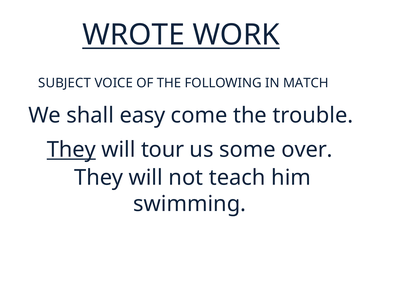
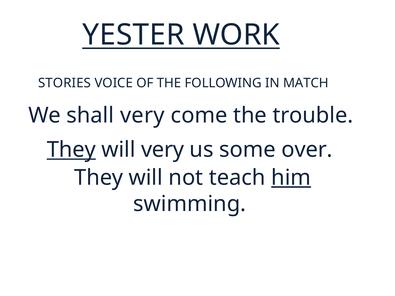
WROTE: WROTE -> YESTER
SUBJECT: SUBJECT -> STORIES
shall easy: easy -> very
will tour: tour -> very
him underline: none -> present
